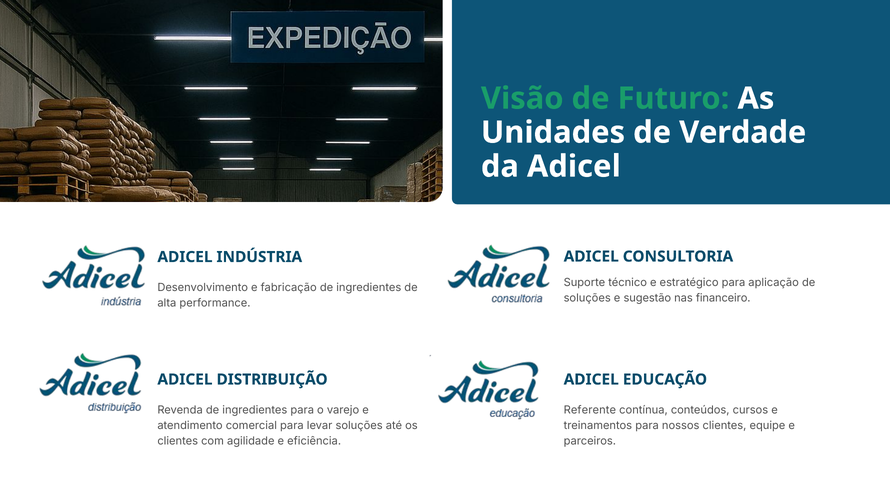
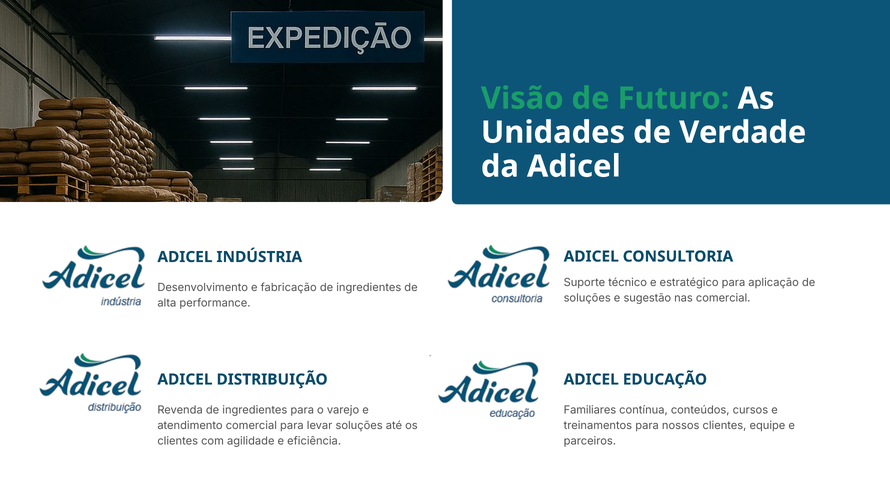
nas financeiro: financeiro -> comercial
Referente: Referente -> Familiares
